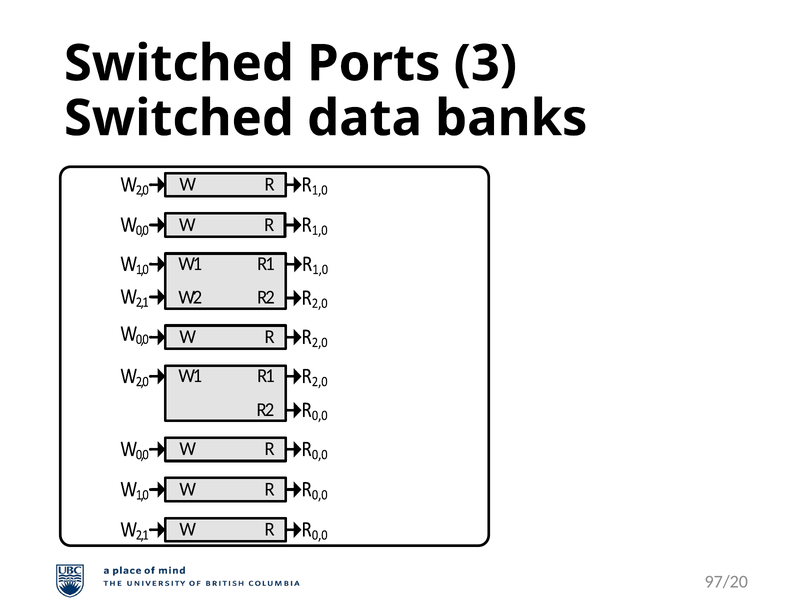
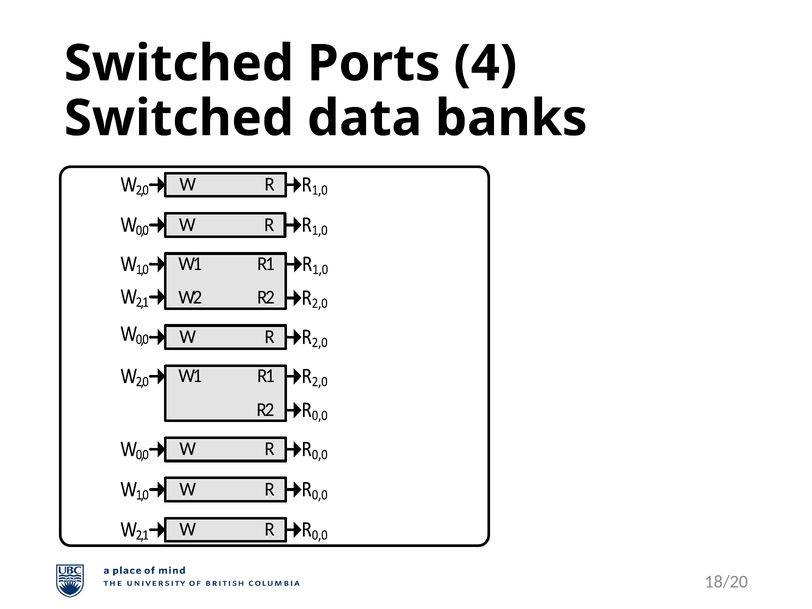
3: 3 -> 4
97/20: 97/20 -> 18/20
